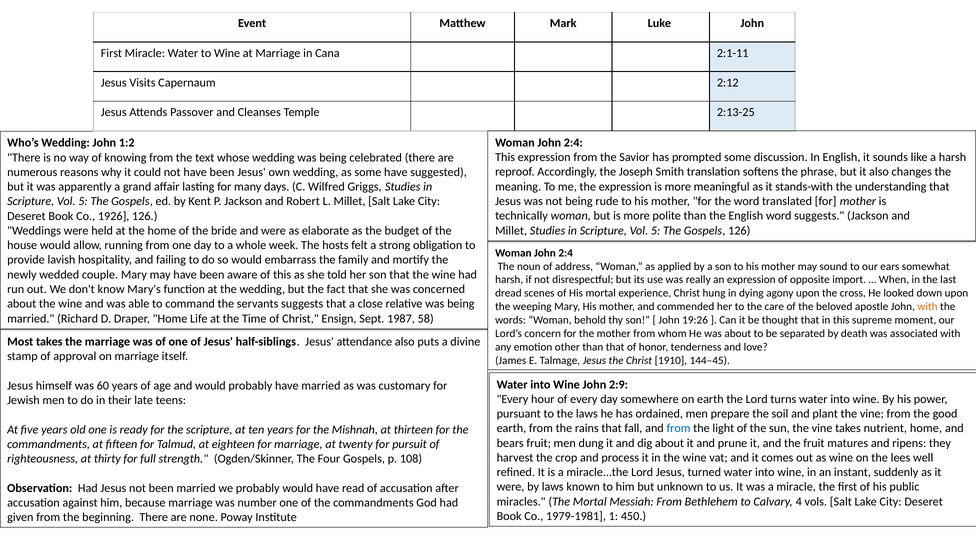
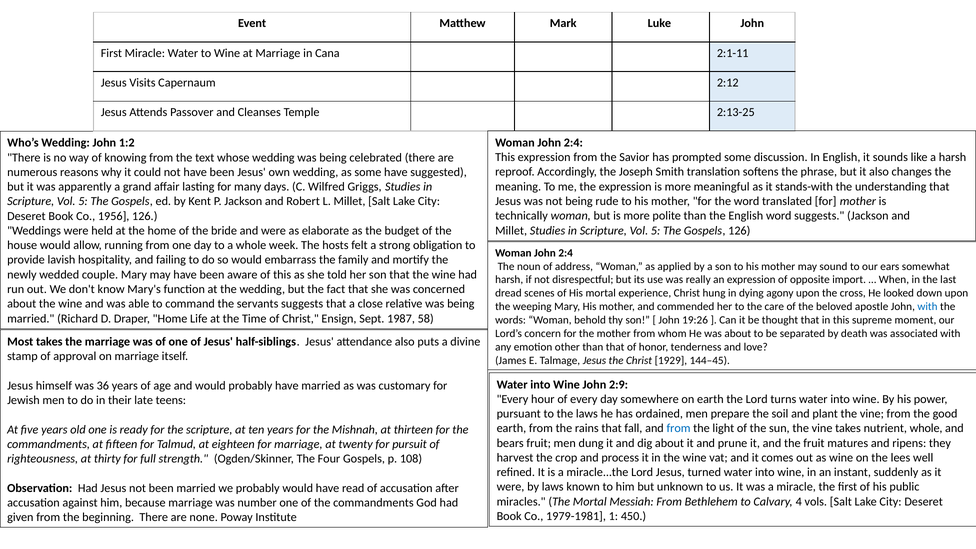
1926: 1926 -> 1956
with at (928, 307) colour: orange -> blue
1910: 1910 -> 1929
60: 60 -> 36
nutrient home: home -> whole
